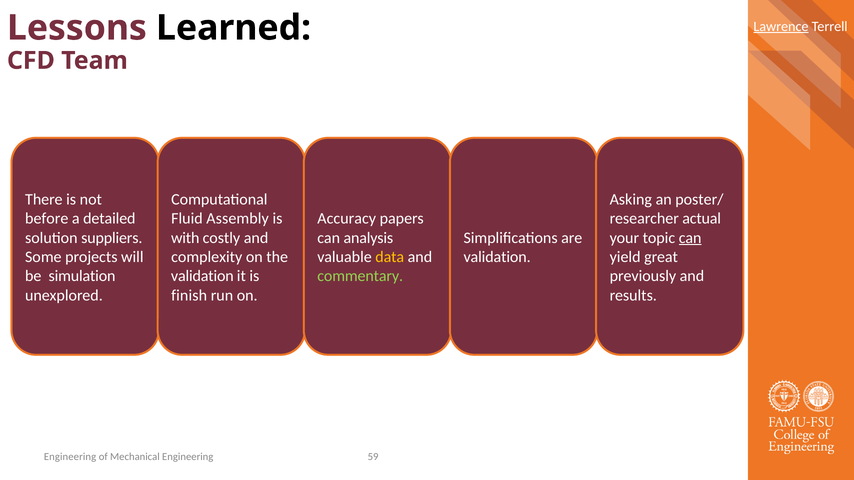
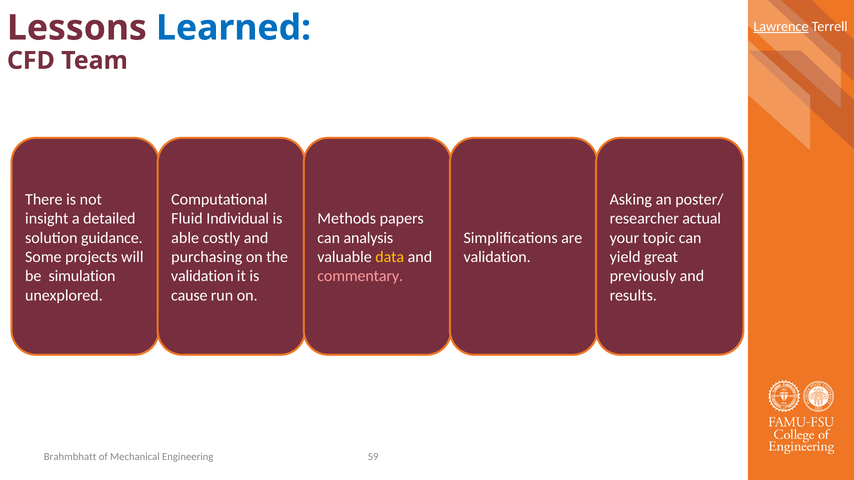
Learned colour: black -> blue
before: before -> insight
Assembly: Assembly -> Individual
Accuracy: Accuracy -> Methods
suppliers: suppliers -> guidance
with: with -> able
can at (690, 238) underline: present -> none
complexity: complexity -> purchasing
commentary colour: light green -> pink
finish: finish -> cause
Engineering at (70, 457): Engineering -> Brahmbhatt
